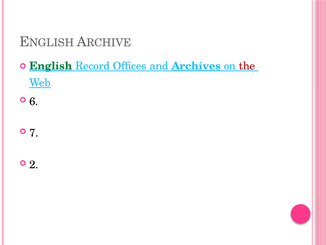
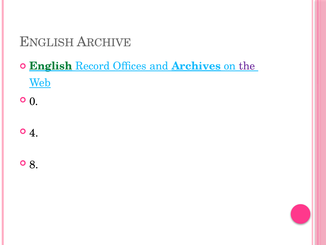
the colour: red -> purple
6: 6 -> 0
7: 7 -> 4
2: 2 -> 8
